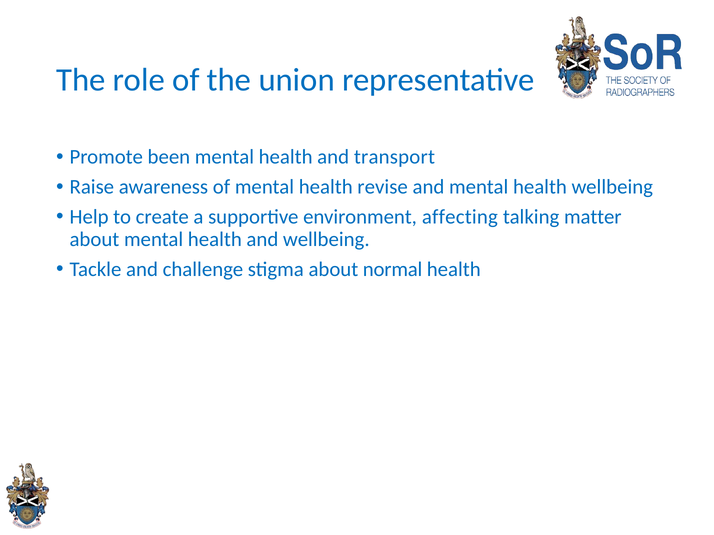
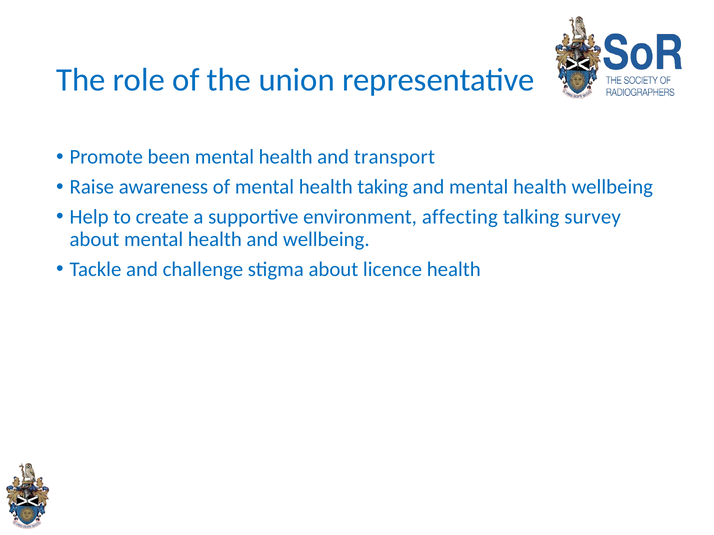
revise: revise -> taking
matter: matter -> survey
normal: normal -> licence
